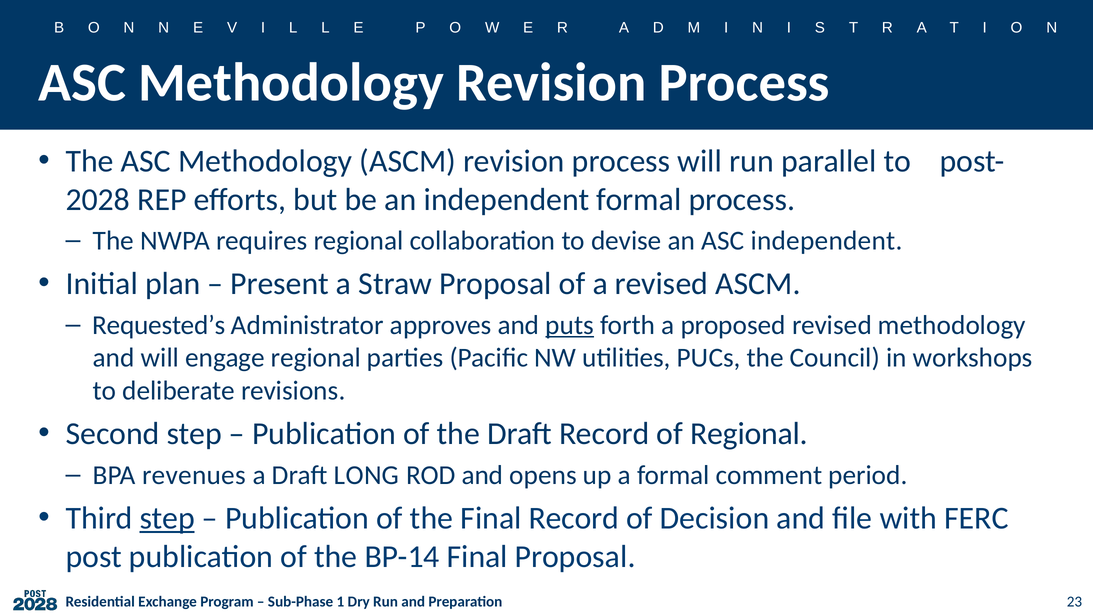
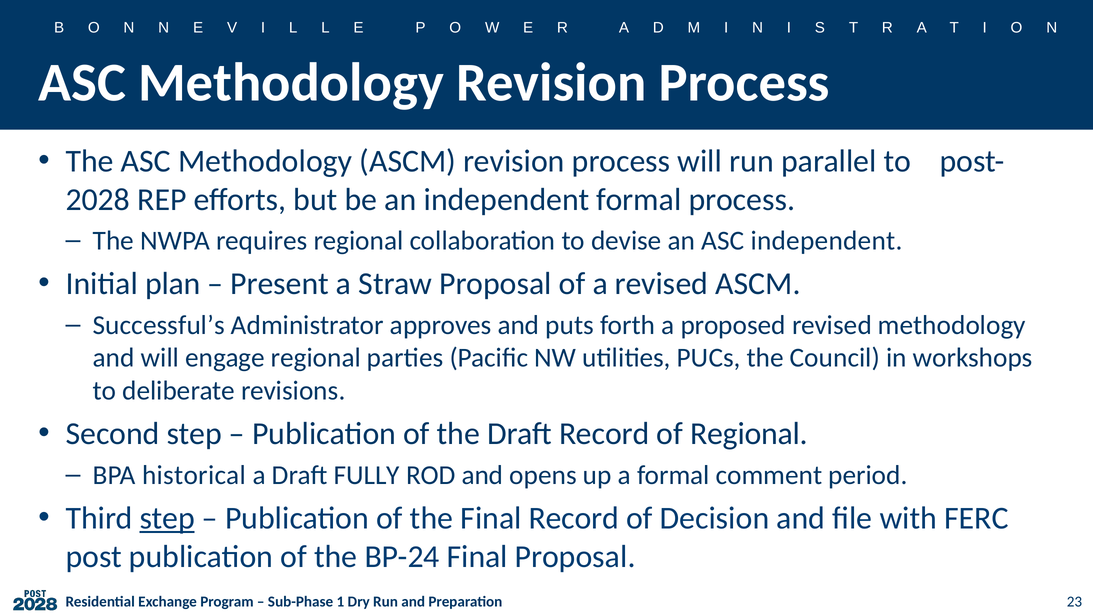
Requested’s: Requested’s -> Successful’s
puts underline: present -> none
revenues: revenues -> historical
LONG: LONG -> FULLY
BP-14: BP-14 -> BP-24
